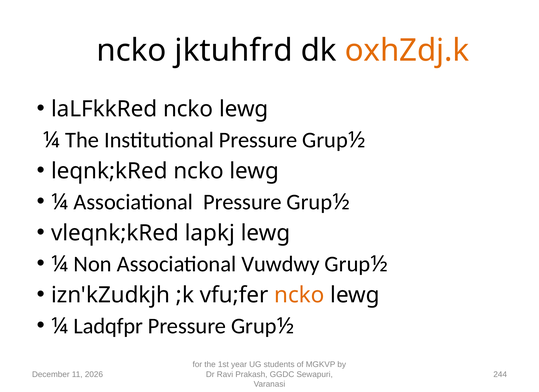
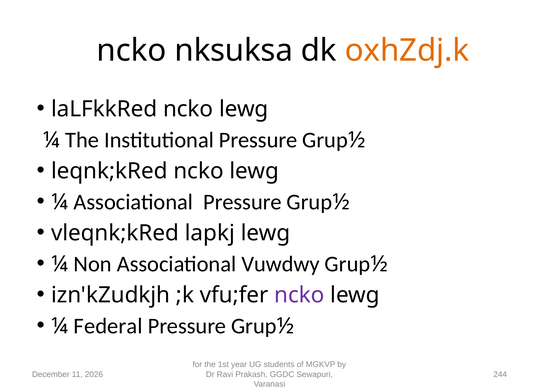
jktuhfrd: jktuhfrd -> nksuksa
ncko at (299, 295) colour: orange -> purple
Ladqfpr: Ladqfpr -> Federal
